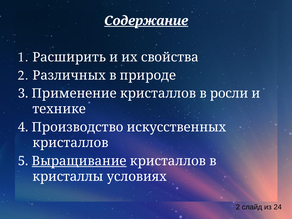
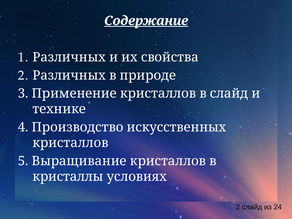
Расширить at (69, 57): Расширить -> Различных
в росли: росли -> слайд
Выращивание underline: present -> none
